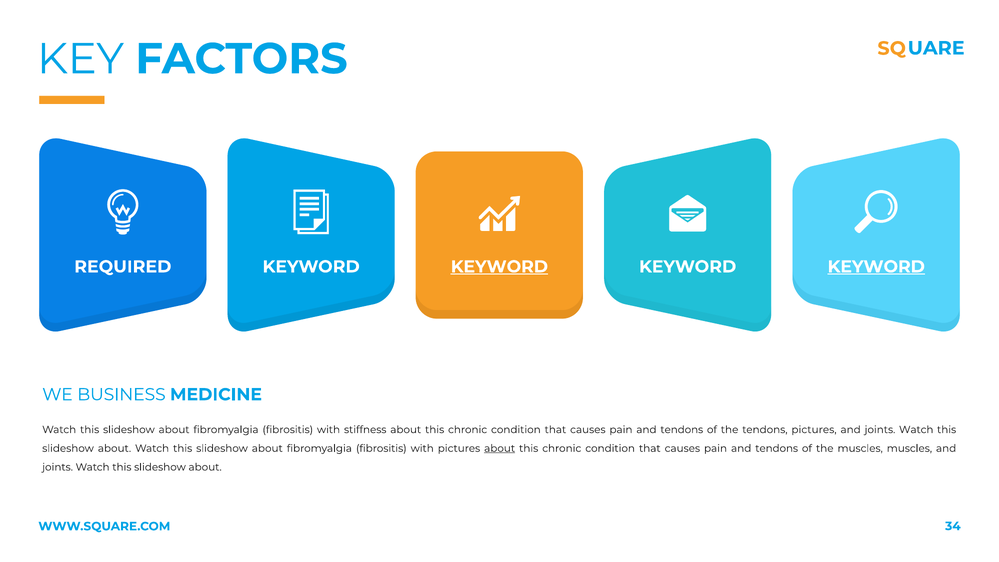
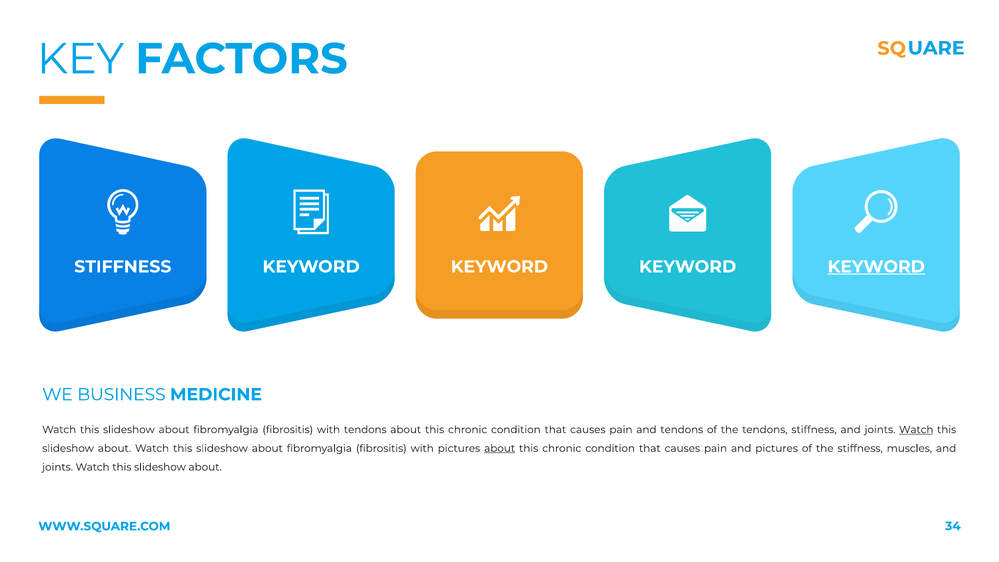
REQUIRED at (123, 267): REQUIRED -> STIFFNESS
KEYWORD at (499, 267) underline: present -> none
with stiffness: stiffness -> tendons
tendons pictures: pictures -> stiffness
Watch at (916, 430) underline: none -> present
tendons at (777, 448): tendons -> pictures
the muscles: muscles -> stiffness
